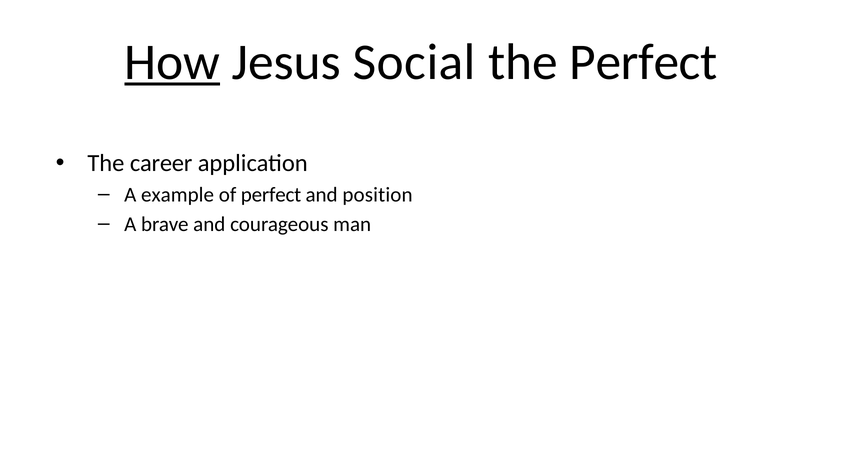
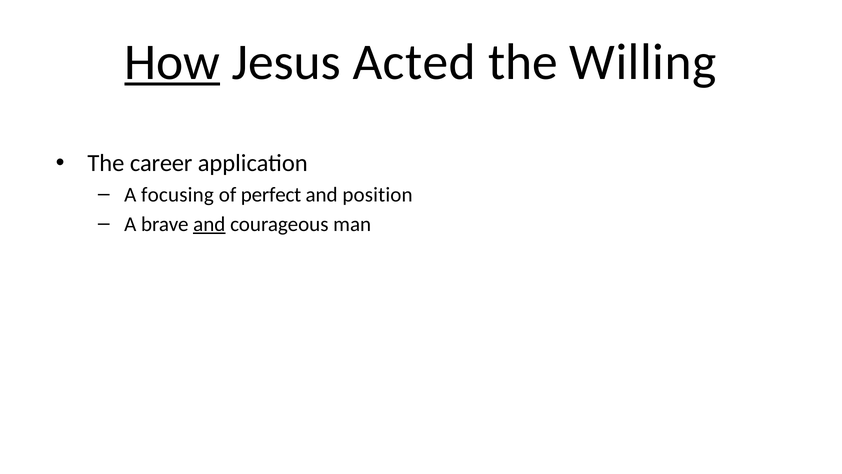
Social: Social -> Acted
the Perfect: Perfect -> Willing
example: example -> focusing
and at (209, 224) underline: none -> present
